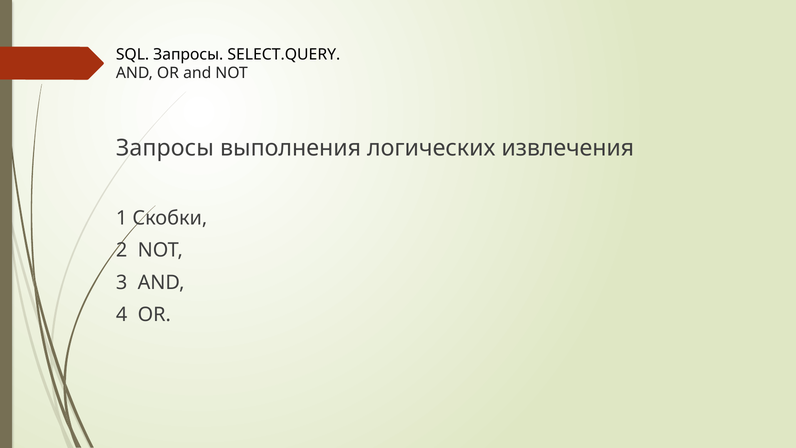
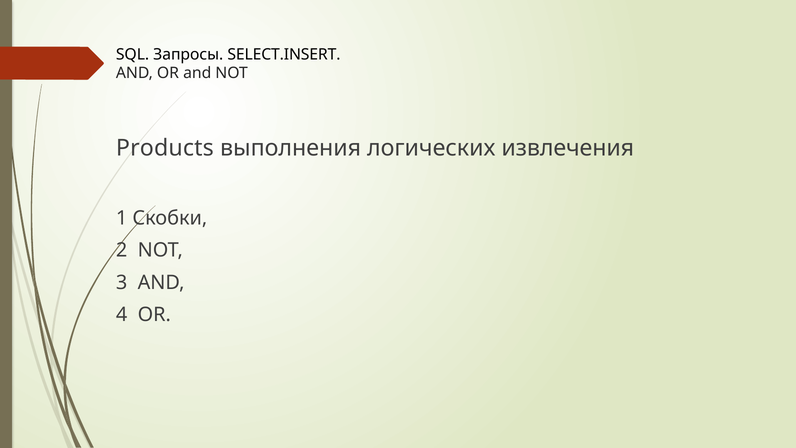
SELECT.QUERY: SELECT.QUERY -> SELECT.INSERT
Запросы at (165, 148): Запросы -> Products
